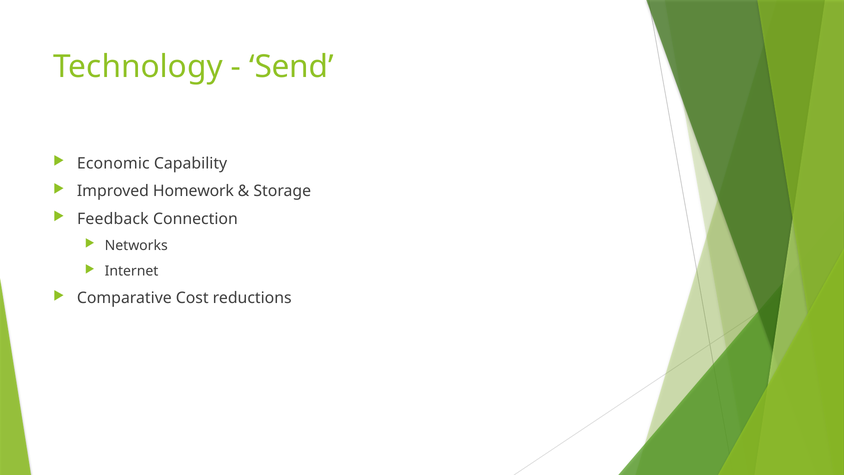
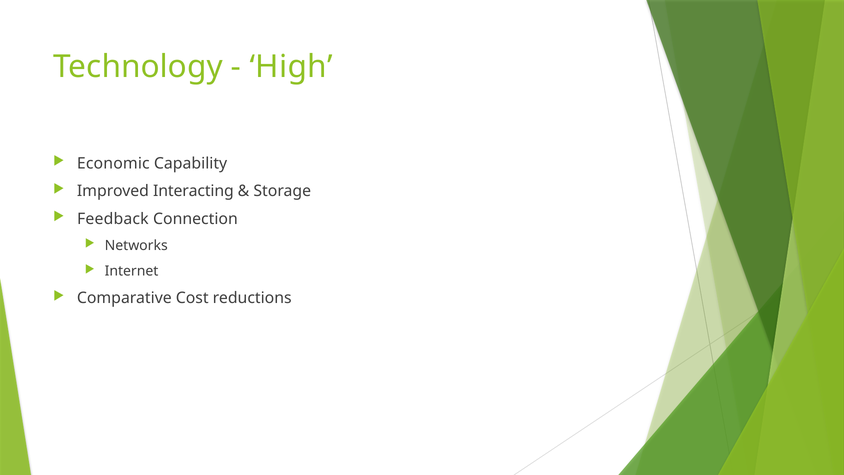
Send: Send -> High
Homework: Homework -> Interacting
